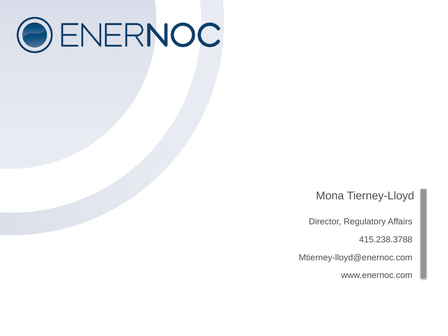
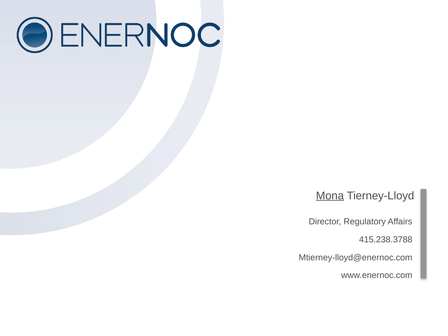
Mona underline: none -> present
